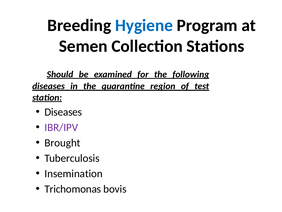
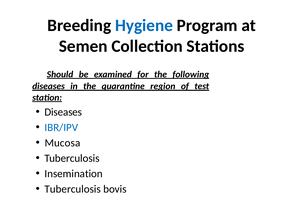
IBR/IPV colour: purple -> blue
Brought: Brought -> Mucosa
Trichomonas at (73, 189): Trichomonas -> Tuberculosis
